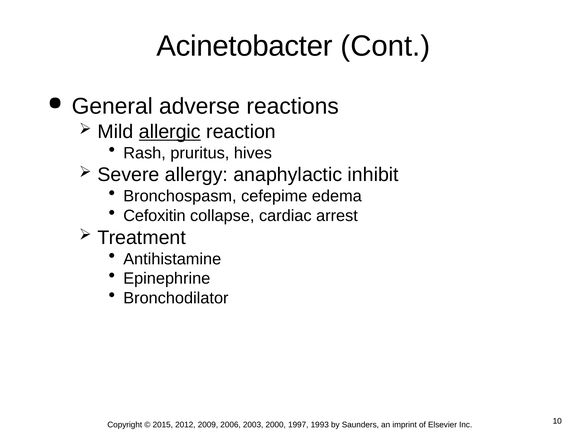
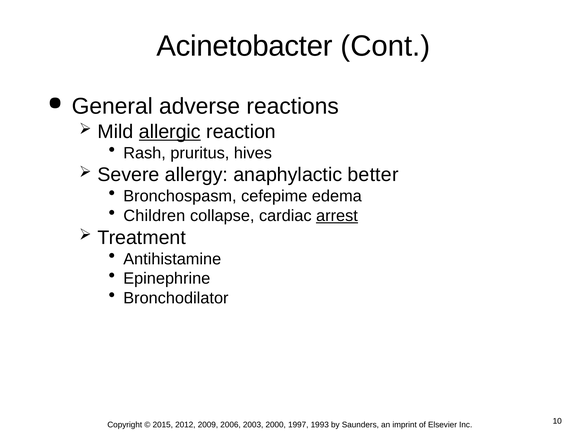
inhibit: inhibit -> better
Cefoxitin: Cefoxitin -> Children
arrest underline: none -> present
